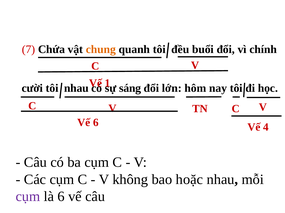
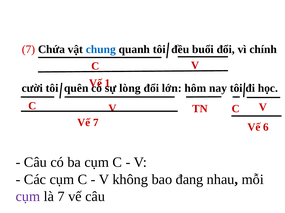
chung colour: orange -> blue
tôi nhau: nhau -> quên
sáng: sáng -> lòng
Vế 6: 6 -> 7
4: 4 -> 6
hoặc: hoặc -> đang
là 6: 6 -> 7
